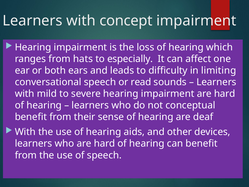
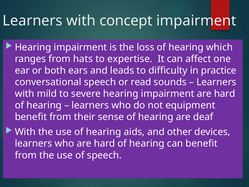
especially: especially -> expertise
limiting: limiting -> practice
conceptual: conceptual -> equipment
